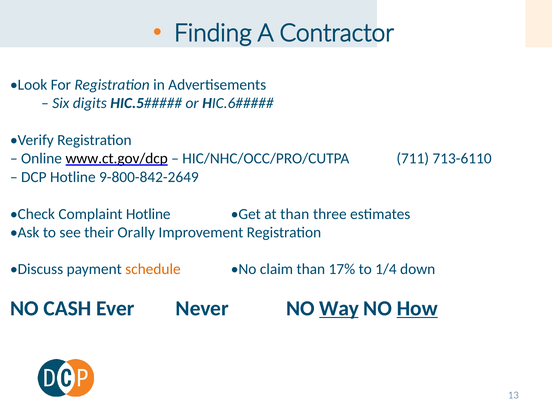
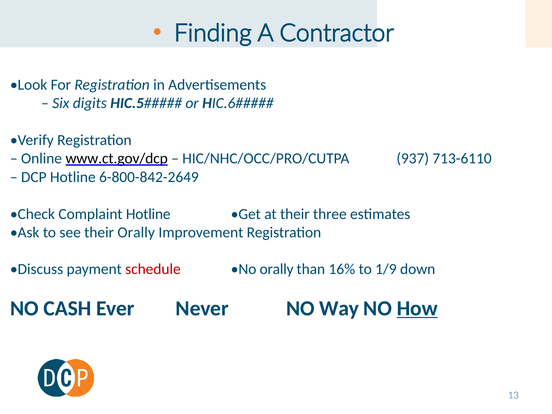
711: 711 -> 937
9-800-842-2649: 9-800-842-2649 -> 6-800-842-2649
at than: than -> their
schedule colour: orange -> red
No claim: claim -> orally
17%: 17% -> 16%
1/4: 1/4 -> 1/9
Way underline: present -> none
